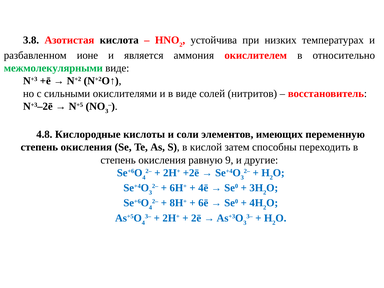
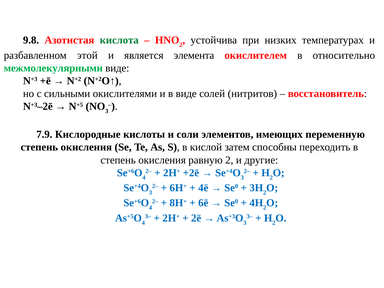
3.8: 3.8 -> 9.8
кислота colour: black -> green
ионе: ионе -> этой
аммония: аммония -> элемента
4.8: 4.8 -> 7.9
равную 9: 9 -> 2
